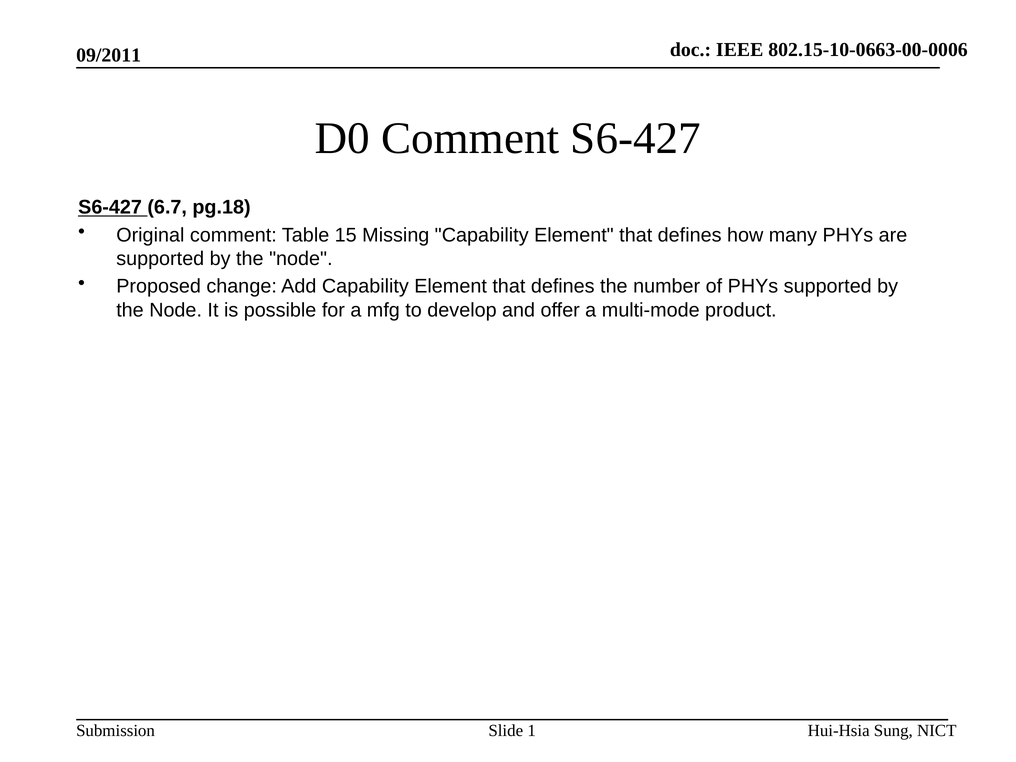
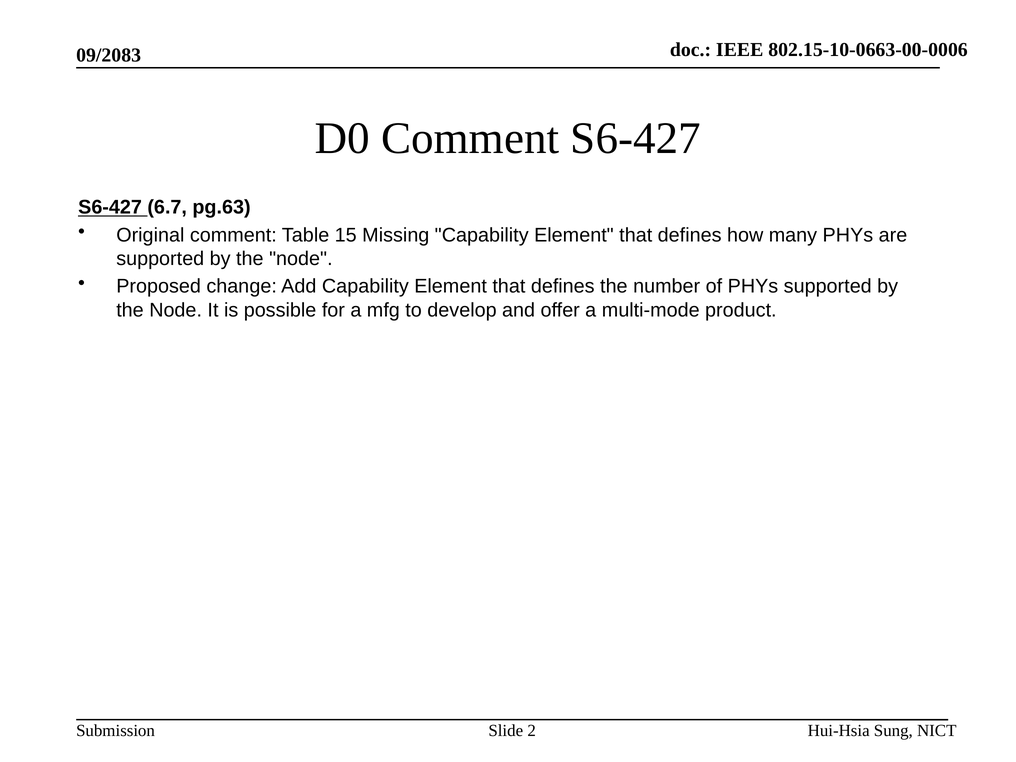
09/2011: 09/2011 -> 09/2083
pg.18: pg.18 -> pg.63
1: 1 -> 2
